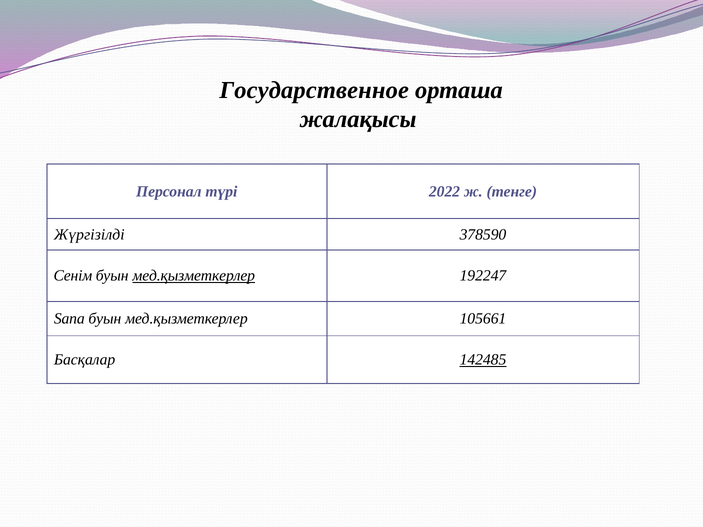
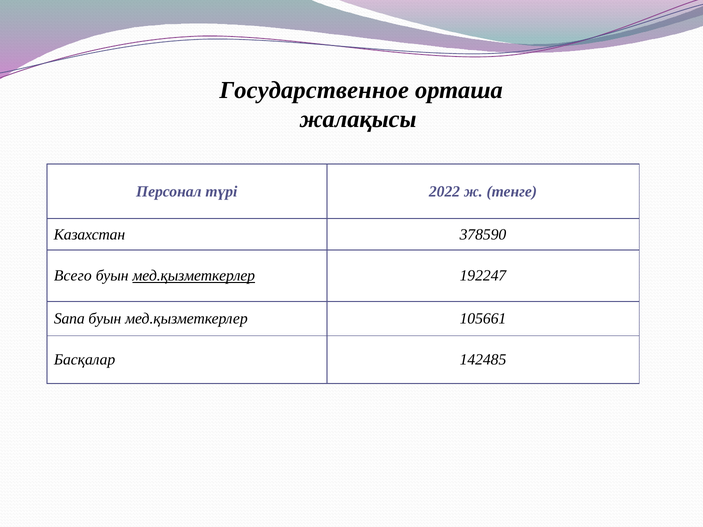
Жүргізілді: Жүргізілді -> Казахстан
Сенім: Сенім -> Всего
142485 underline: present -> none
